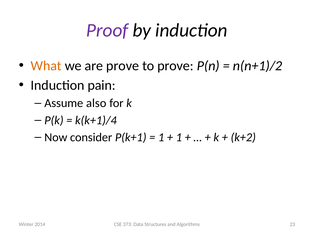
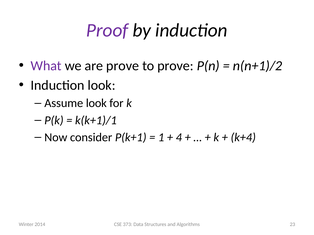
What colour: orange -> purple
Induction pain: pain -> look
Assume also: also -> look
k(k+1)/4: k(k+1)/4 -> k(k+1)/1
1 at (179, 138): 1 -> 4
k+2: k+2 -> k+4
